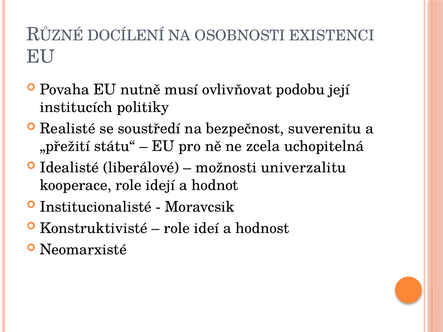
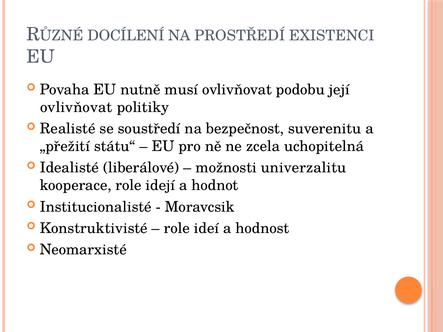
OSOBNOSTI: OSOBNOSTI -> PROSTŘEDÍ
institucích at (76, 107): institucích -> ovlivňovat
